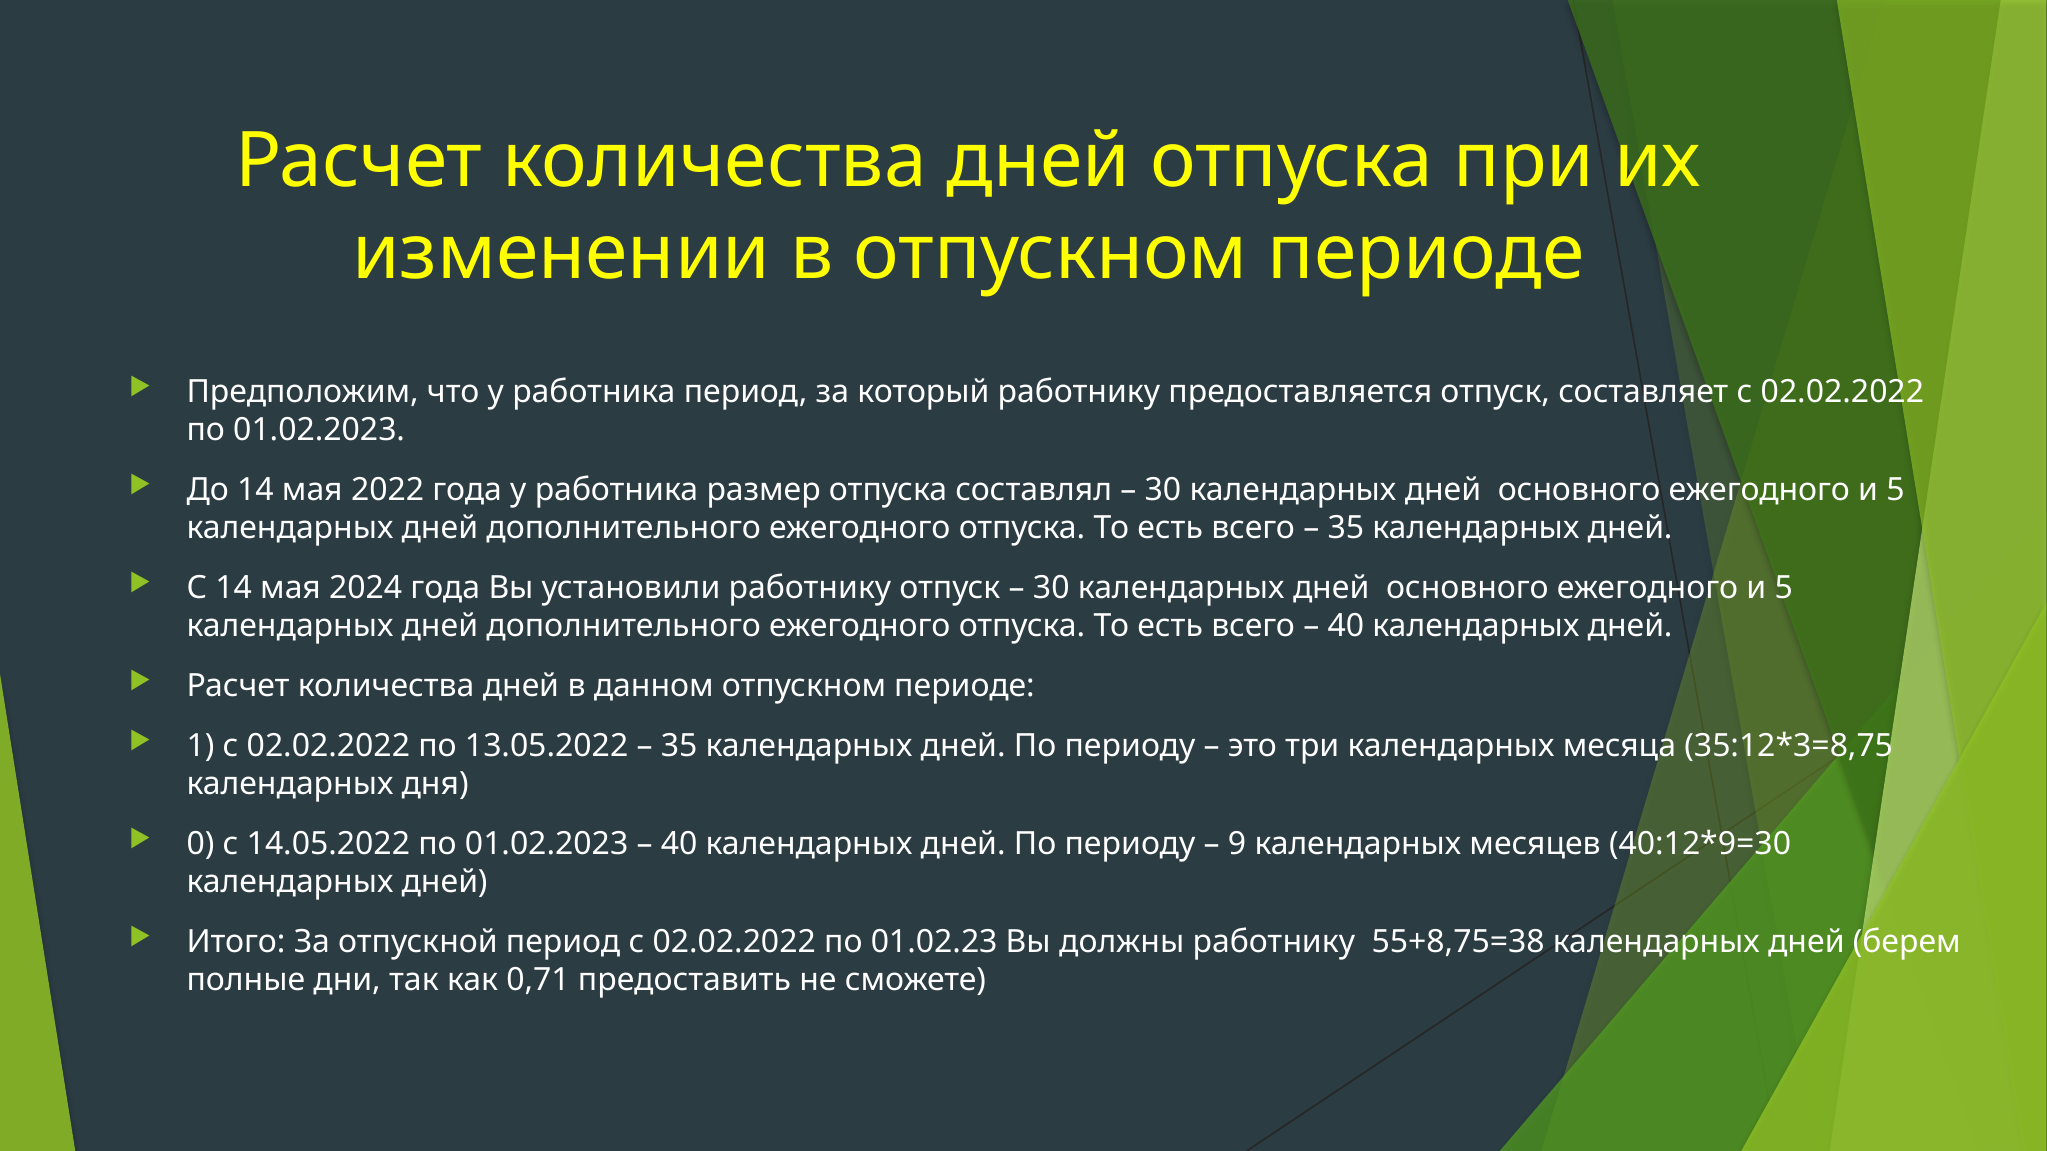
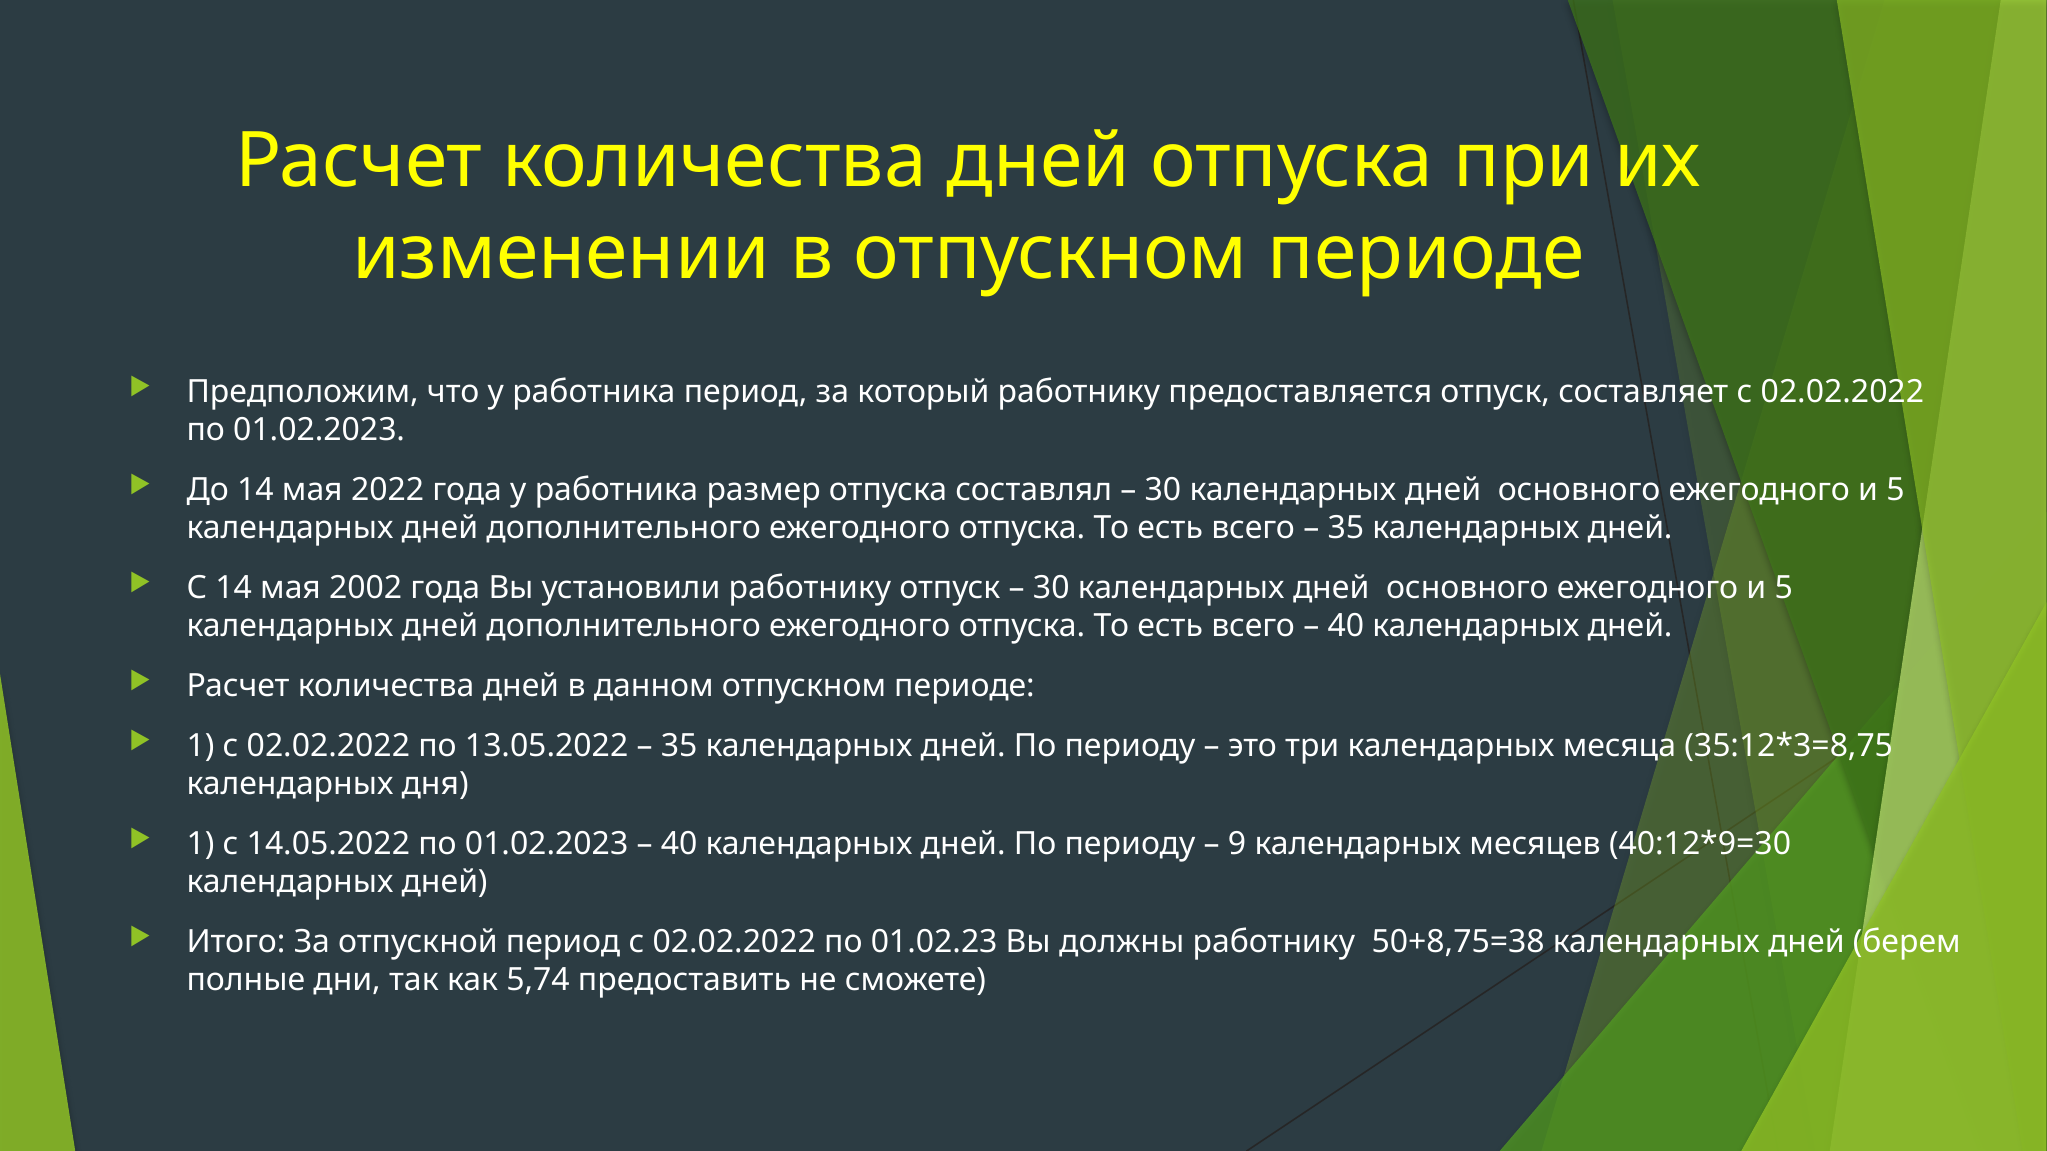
2024: 2024 -> 2002
0 at (201, 844): 0 -> 1
55+8,75=38: 55+8,75=38 -> 50+8,75=38
0,71: 0,71 -> 5,74
